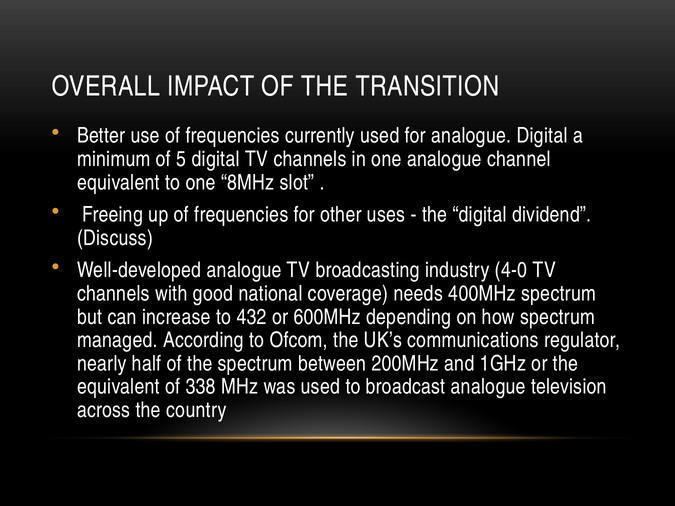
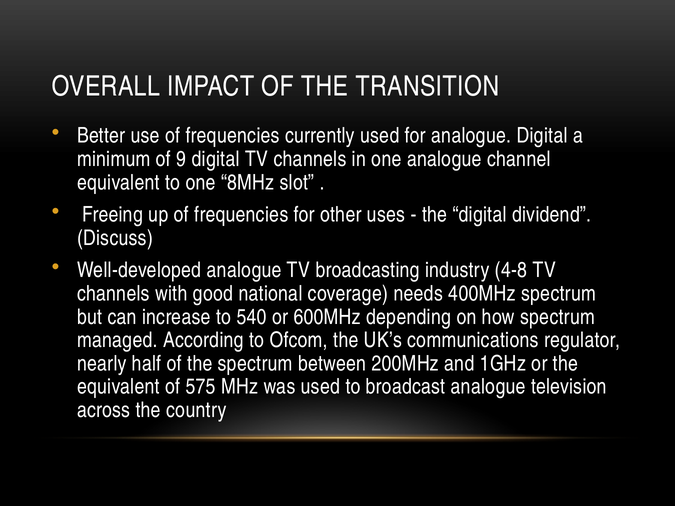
5: 5 -> 9
4-0: 4-0 -> 4-8
432: 432 -> 540
338: 338 -> 575
